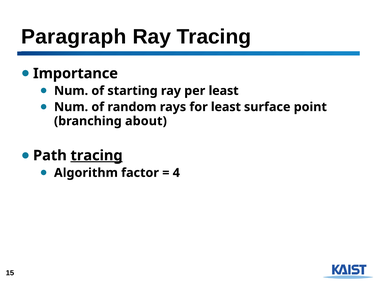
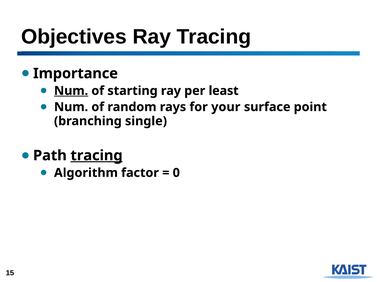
Paragraph: Paragraph -> Objectives
Num at (71, 91) underline: none -> present
for least: least -> your
about: about -> single
4: 4 -> 0
